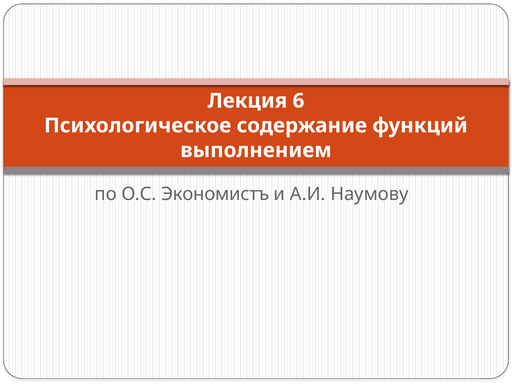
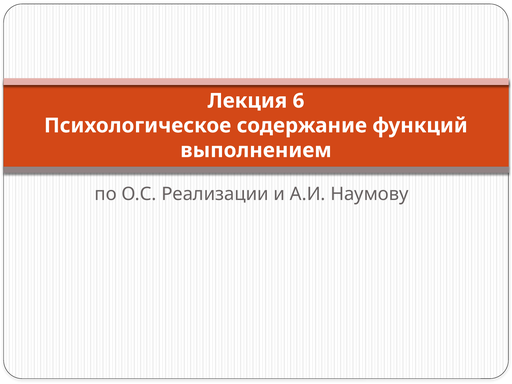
Экономистъ: Экономистъ -> Реализации
